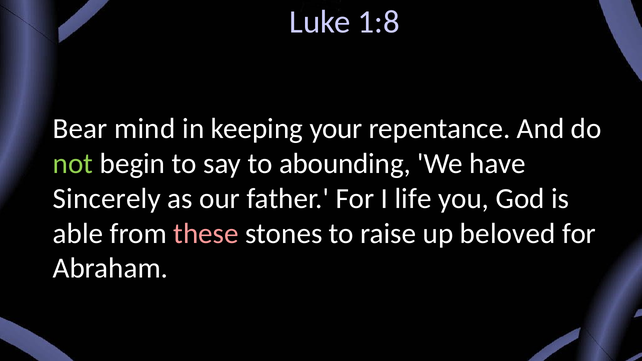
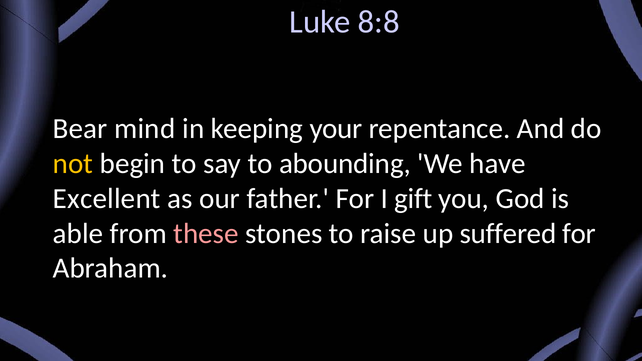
1:8: 1:8 -> 8:8
not colour: light green -> yellow
Sincerely: Sincerely -> Excellent
life: life -> gift
beloved: beloved -> suffered
